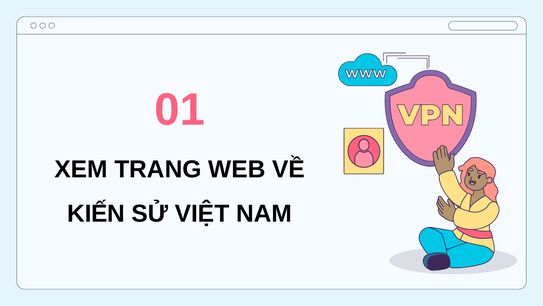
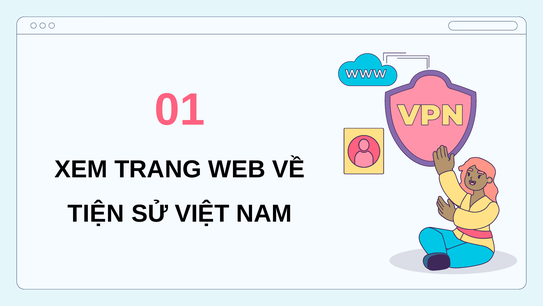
KIẾN: KIẾN -> TIỆN
